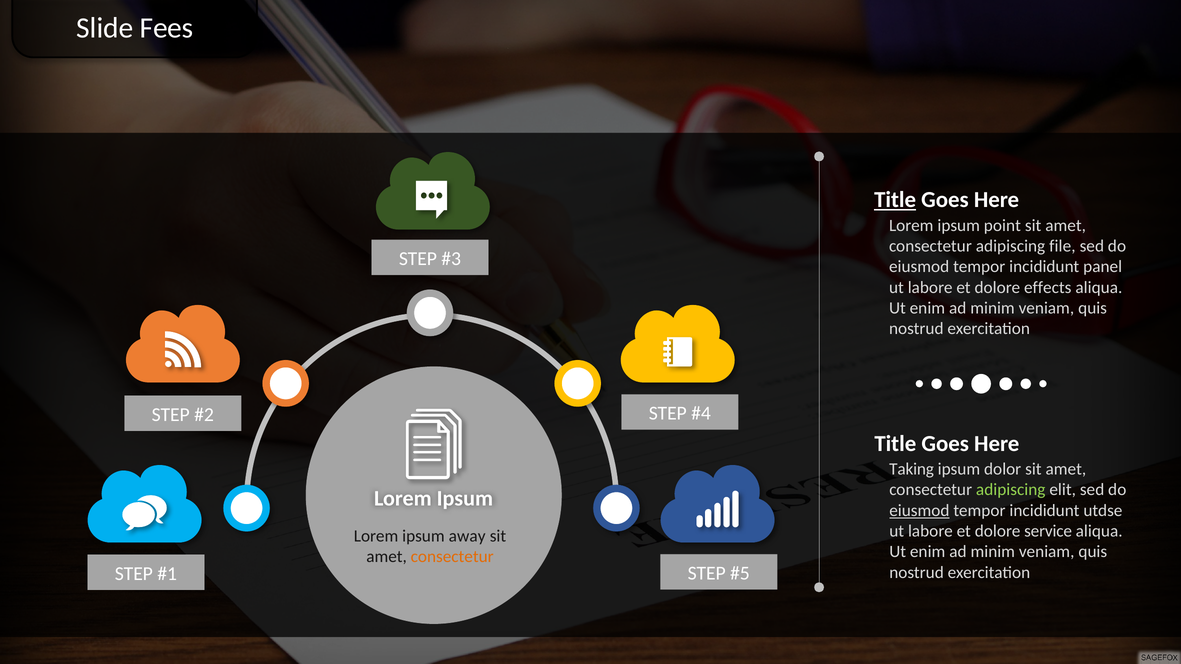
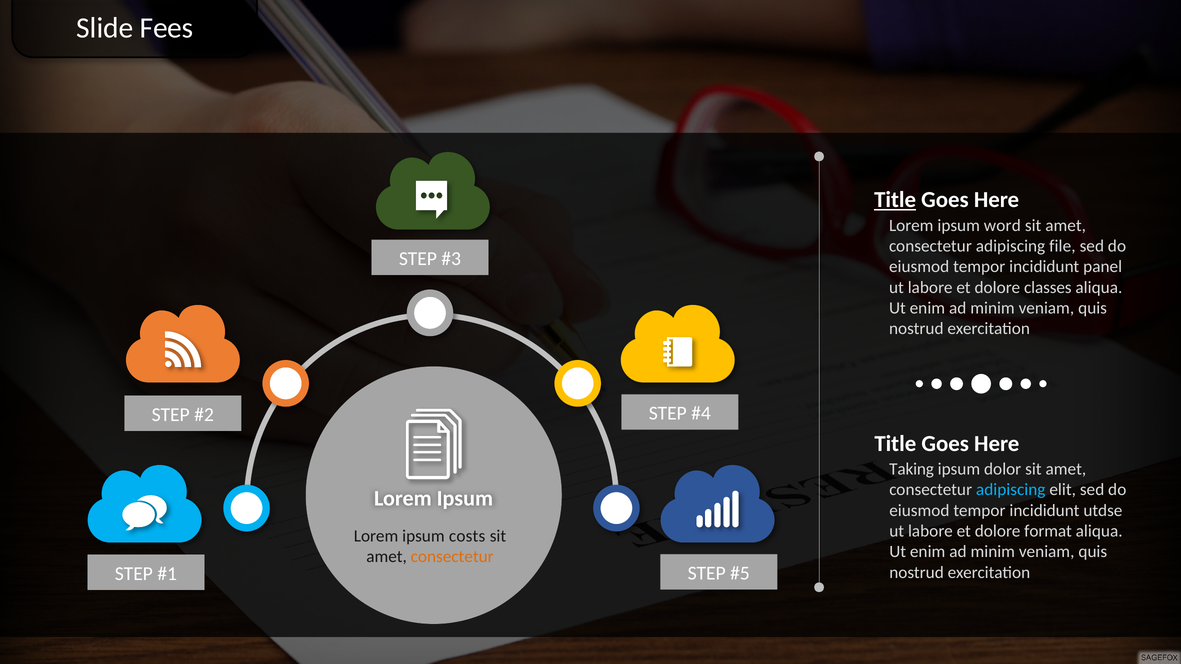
point: point -> word
effects: effects -> classes
adipiscing at (1011, 490) colour: light green -> light blue
eiusmod at (919, 511) underline: present -> none
service: service -> format
away: away -> costs
